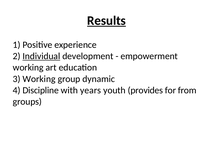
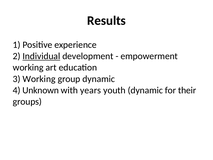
Results underline: present -> none
Discipline: Discipline -> Unknown
youth provides: provides -> dynamic
from: from -> their
